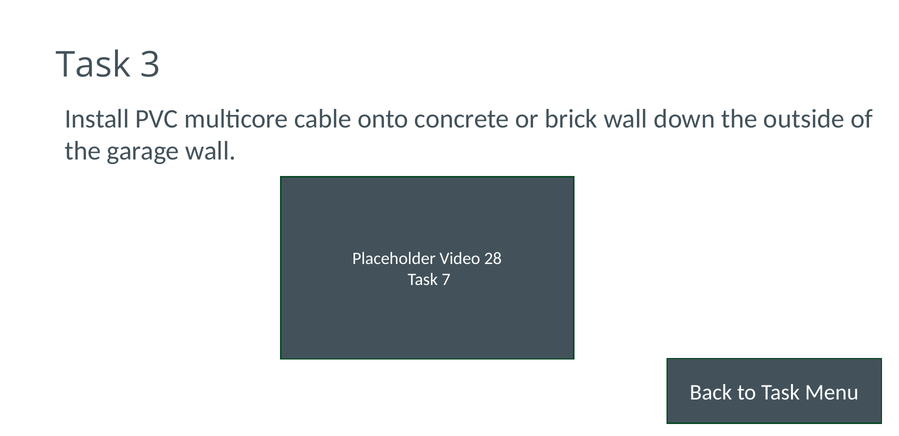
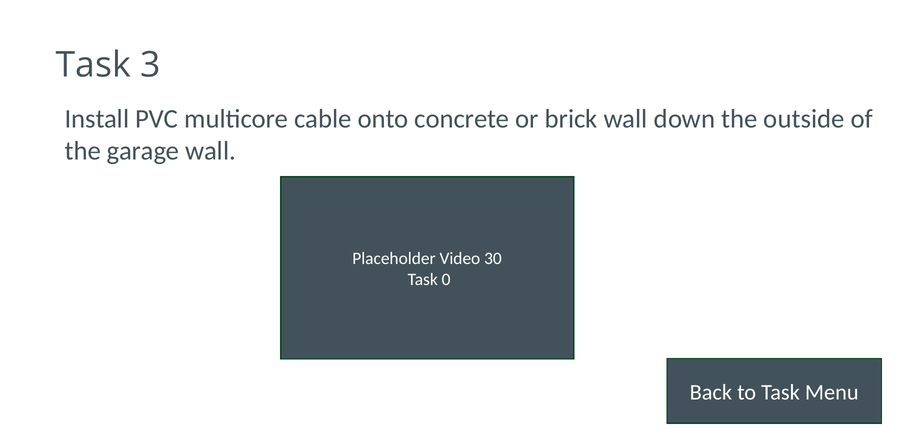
28: 28 -> 30
7: 7 -> 0
